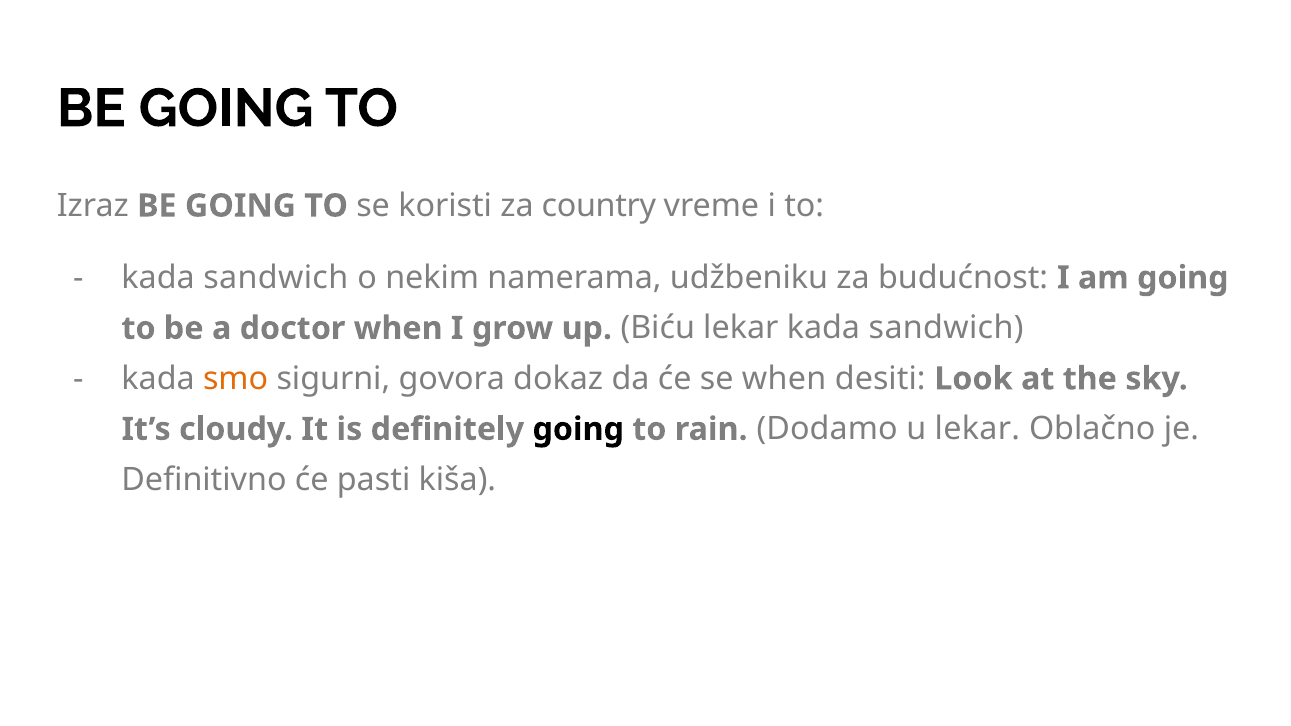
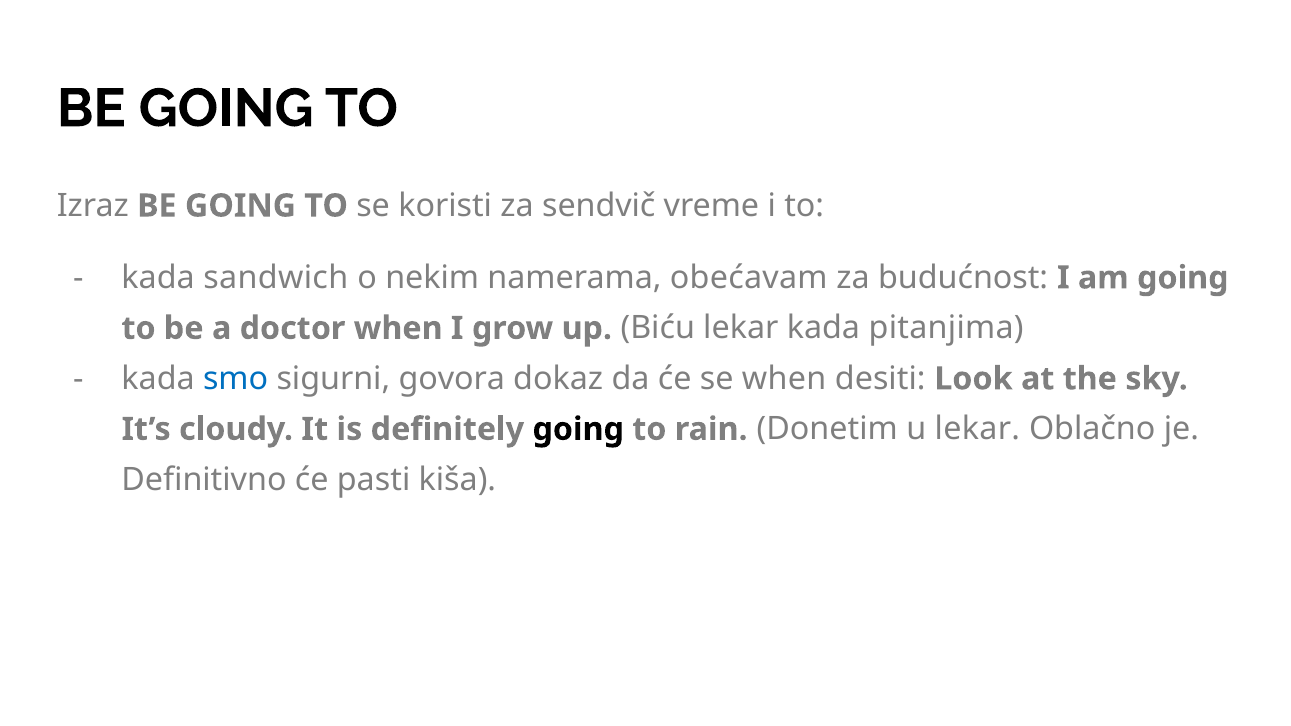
country: country -> sendvič
udžbeniku: udžbeniku -> obećavam
lekar kada sandwich: sandwich -> pitanjima
smo colour: orange -> blue
Dodamo: Dodamo -> Donetim
